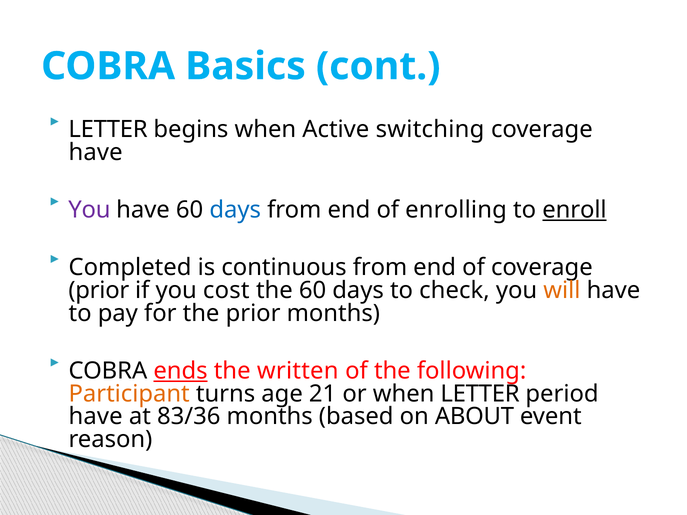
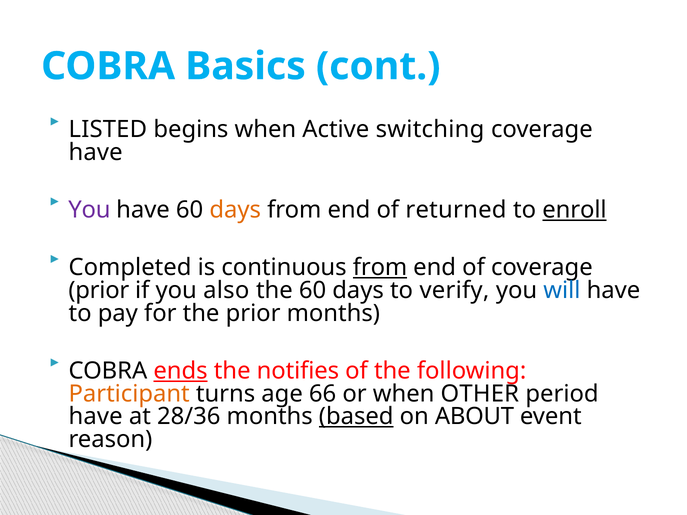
LETTER at (108, 130): LETTER -> LISTED
days at (235, 210) colour: blue -> orange
enrolling: enrolling -> returned
from at (380, 268) underline: none -> present
cost: cost -> also
check: check -> verify
will colour: orange -> blue
written: written -> notifies
21: 21 -> 66
when LETTER: LETTER -> OTHER
83/36: 83/36 -> 28/36
based underline: none -> present
